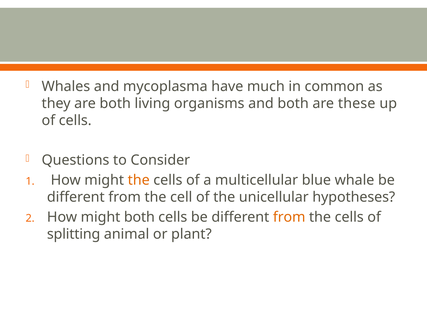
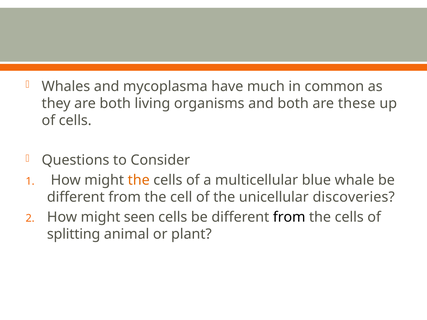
hypotheses: hypotheses -> discoveries
might both: both -> seen
from at (289, 217) colour: orange -> black
